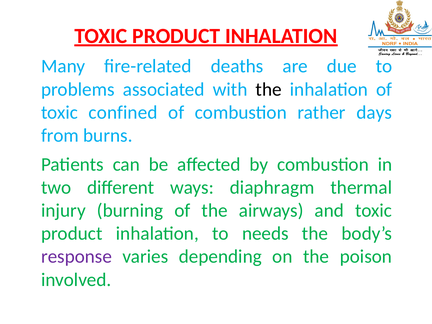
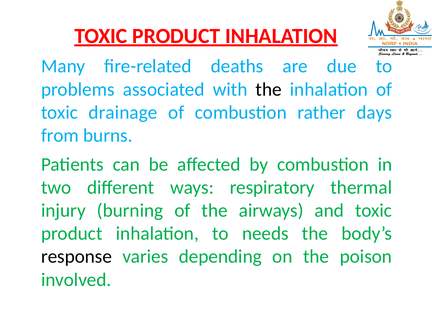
confined: confined -> drainage
diaphragm: diaphragm -> respiratory
response colour: purple -> black
